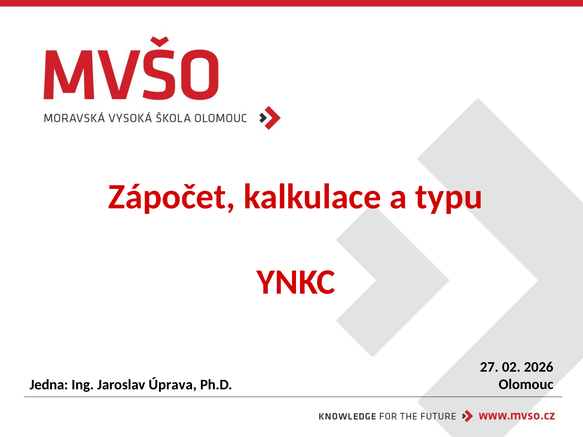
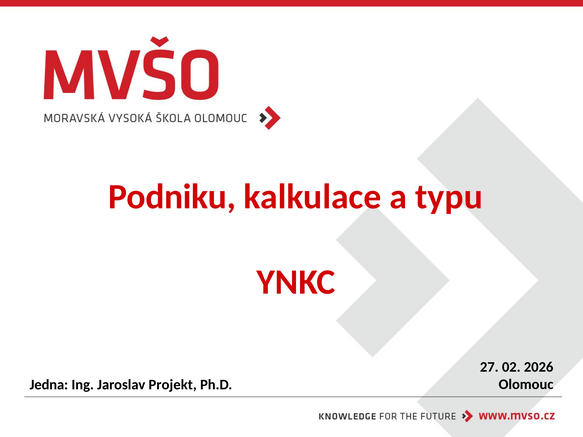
Zápočet: Zápočet -> Podniku
Úprava: Úprava -> Projekt
